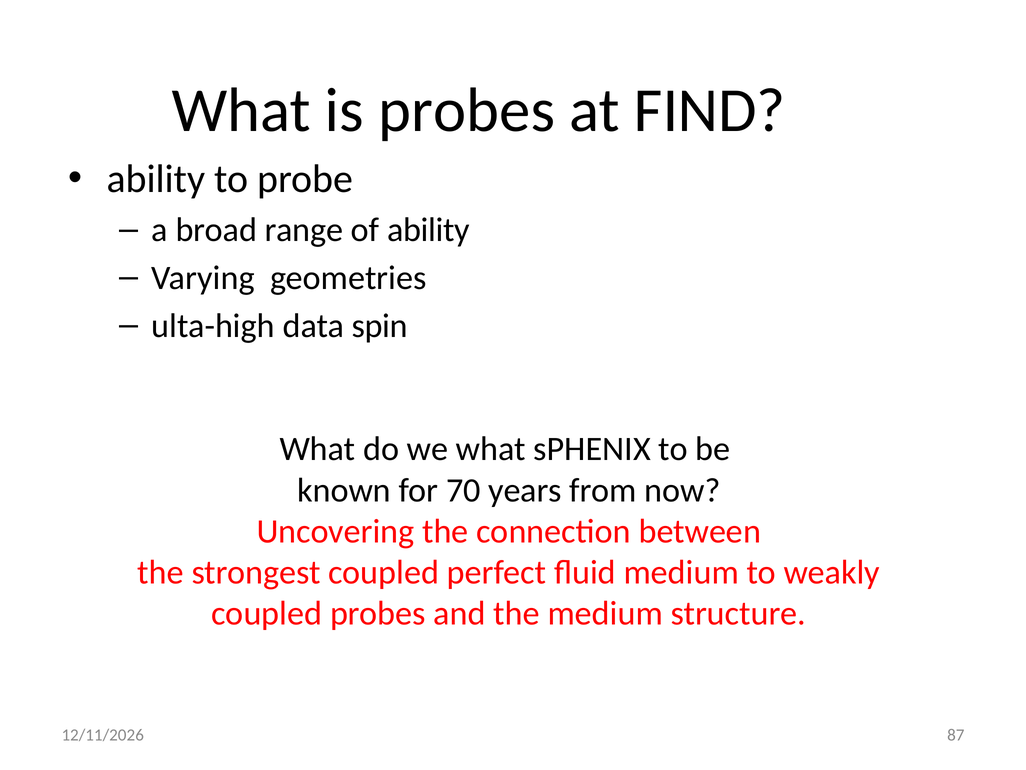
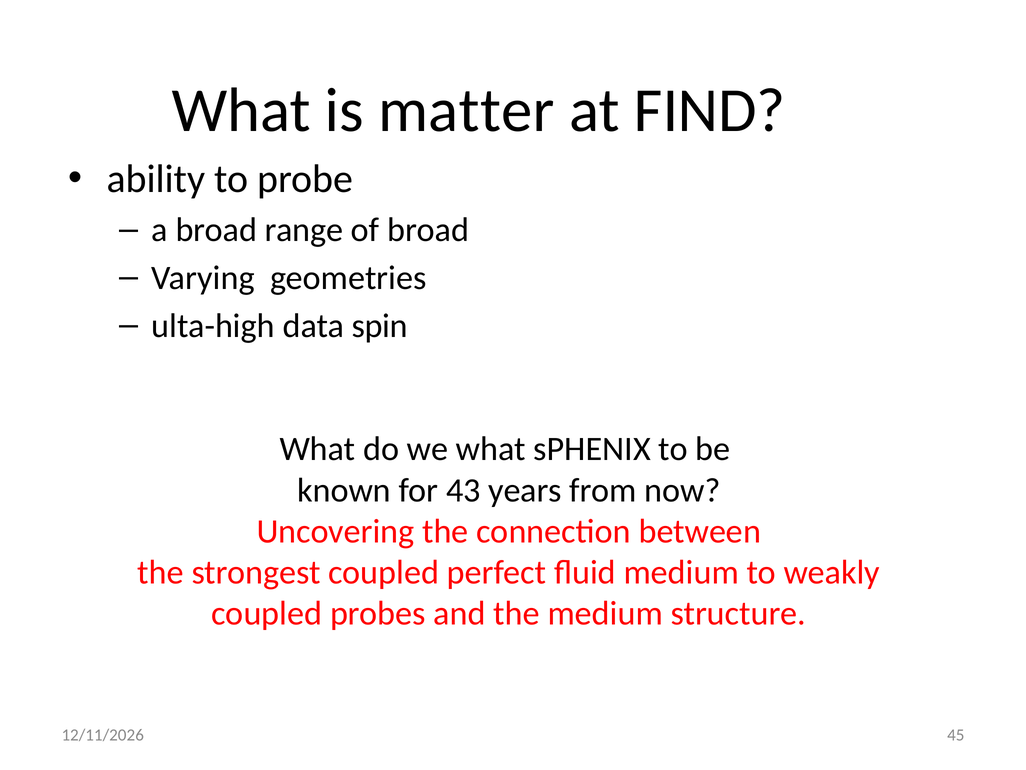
is probes: probes -> matter
of ability: ability -> broad
70: 70 -> 43
87: 87 -> 45
